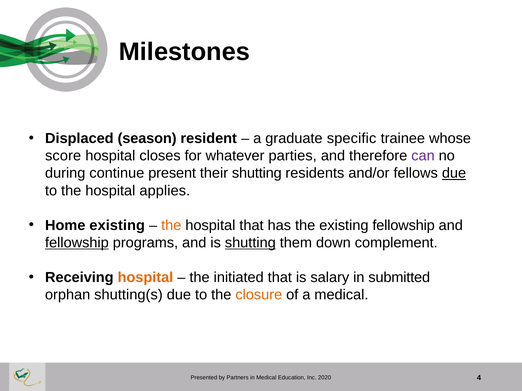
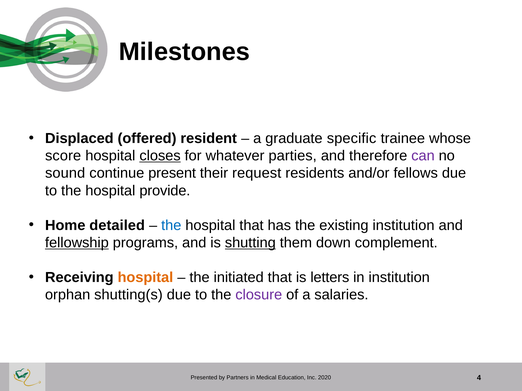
season: season -> offered
closes underline: none -> present
during: during -> sound
their shutting: shutting -> request
due at (454, 173) underline: present -> none
applies: applies -> provide
Home existing: existing -> detailed
the at (171, 226) colour: orange -> blue
existing fellowship: fellowship -> institution
salary: salary -> letters
in submitted: submitted -> institution
closure colour: orange -> purple
a medical: medical -> salaries
